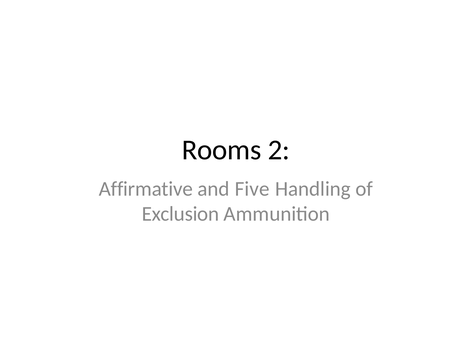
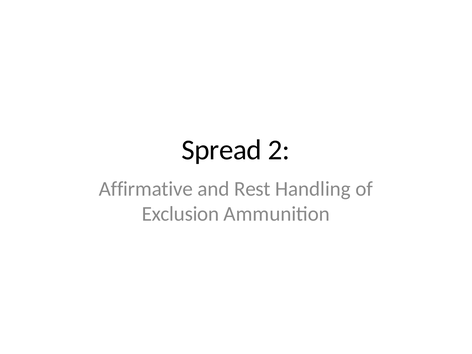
Rooms: Rooms -> Spread
Five: Five -> Rest
